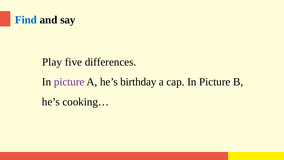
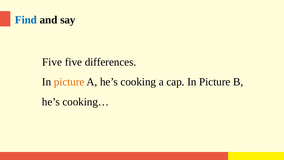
Play at (52, 62): Play -> Five
picture at (69, 82) colour: purple -> orange
birthday: birthday -> cooking
